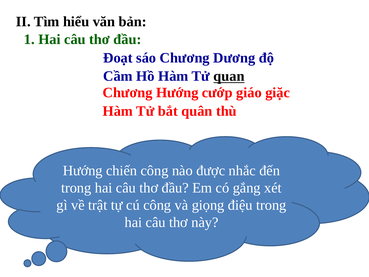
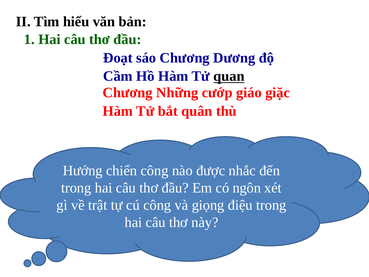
Chương Hướng: Hướng -> Những
gắng: gắng -> ngôn
